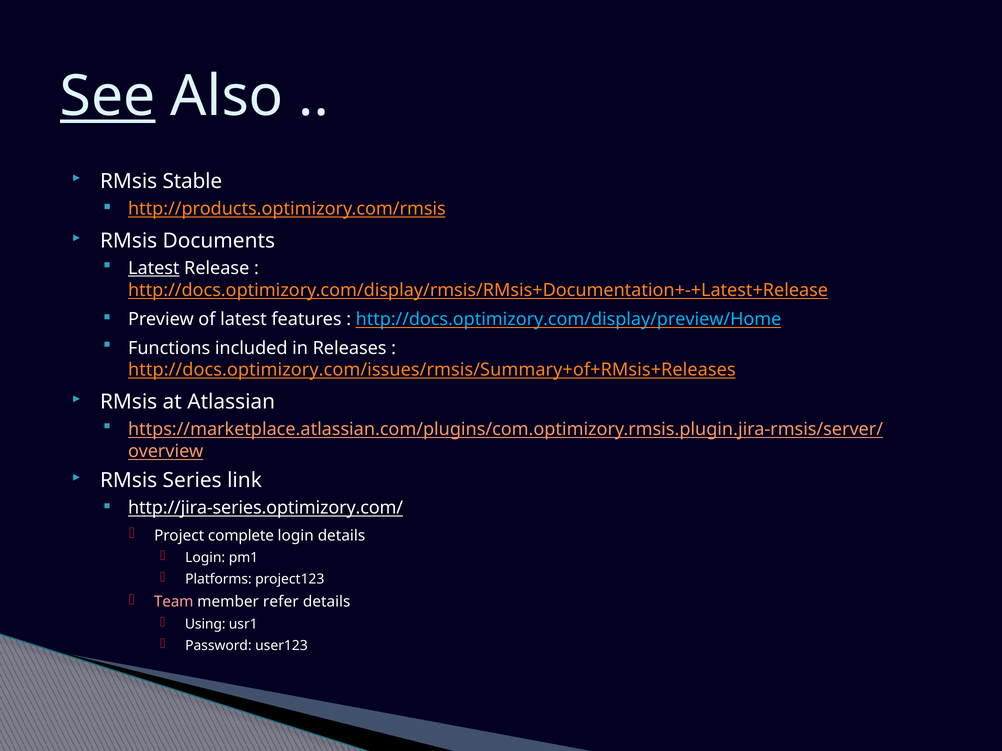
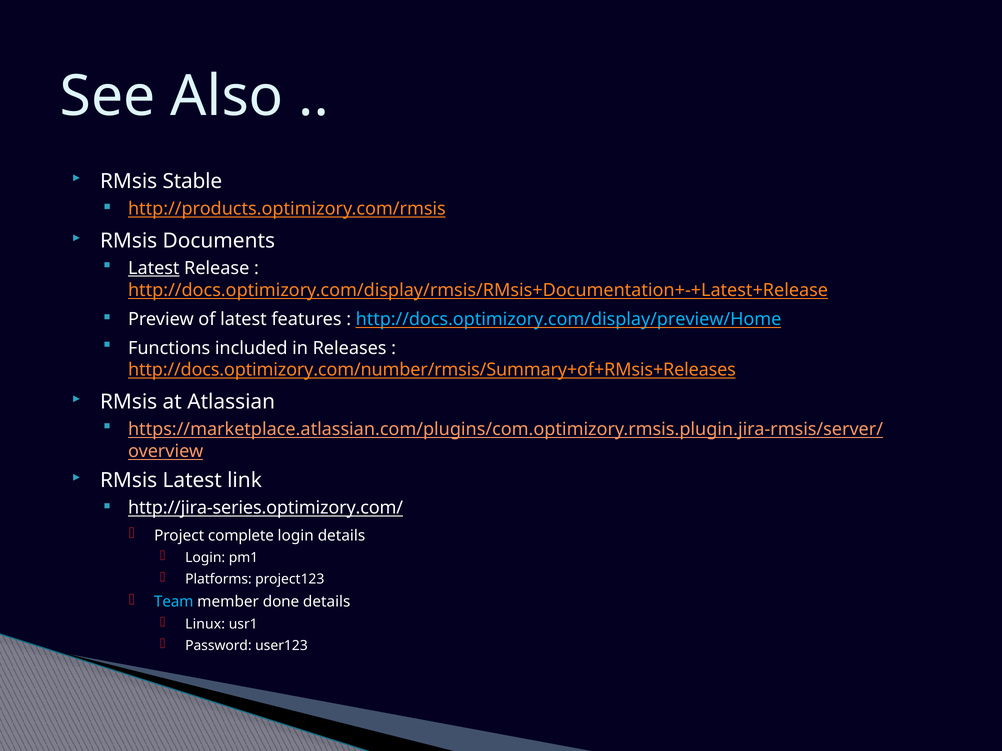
See underline: present -> none
http://docs.optimizory.com/issues/rmsis/Summary+of+RMsis+Releases: http://docs.optimizory.com/issues/rmsis/Summary+of+RMsis+Releases -> http://docs.optimizory.com/number/rmsis/Summary+of+RMsis+Releases
RMsis Series: Series -> Latest
Team colour: pink -> light blue
refer: refer -> done
Using: Using -> Linux
